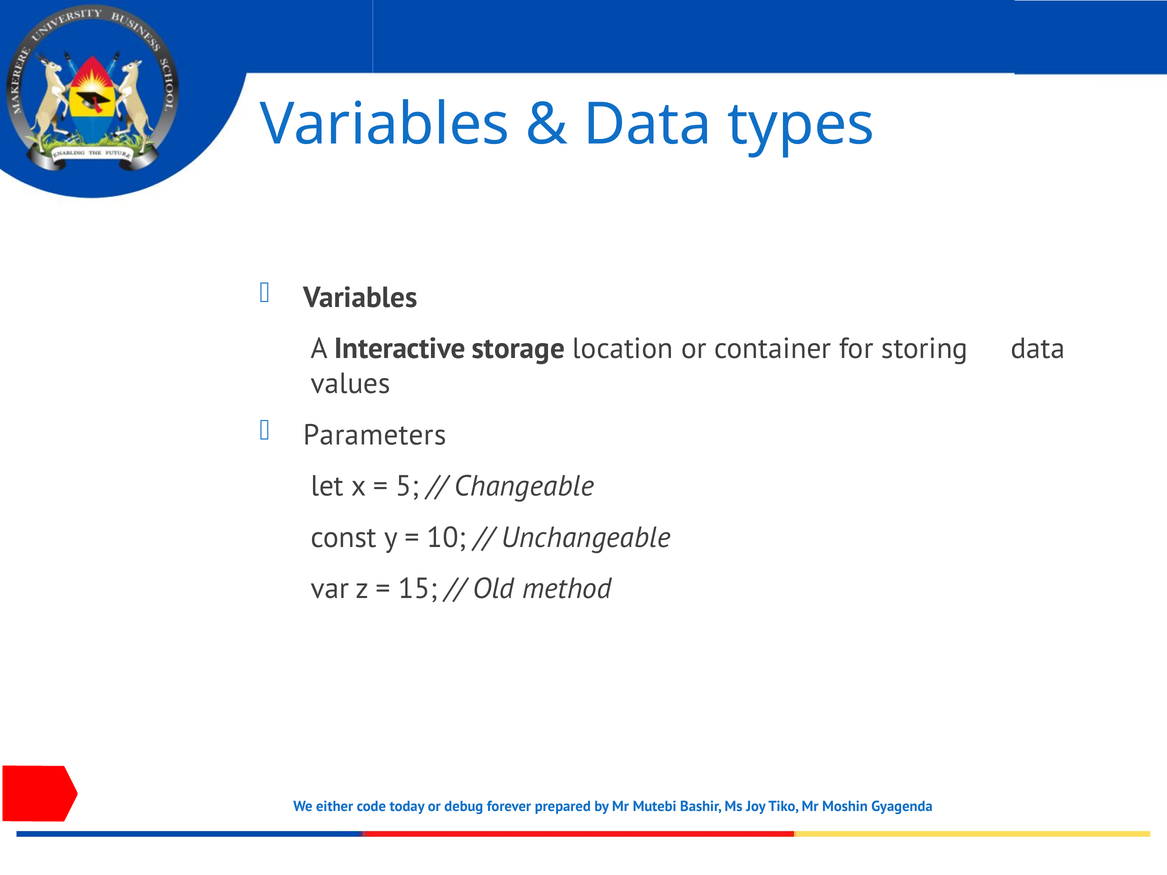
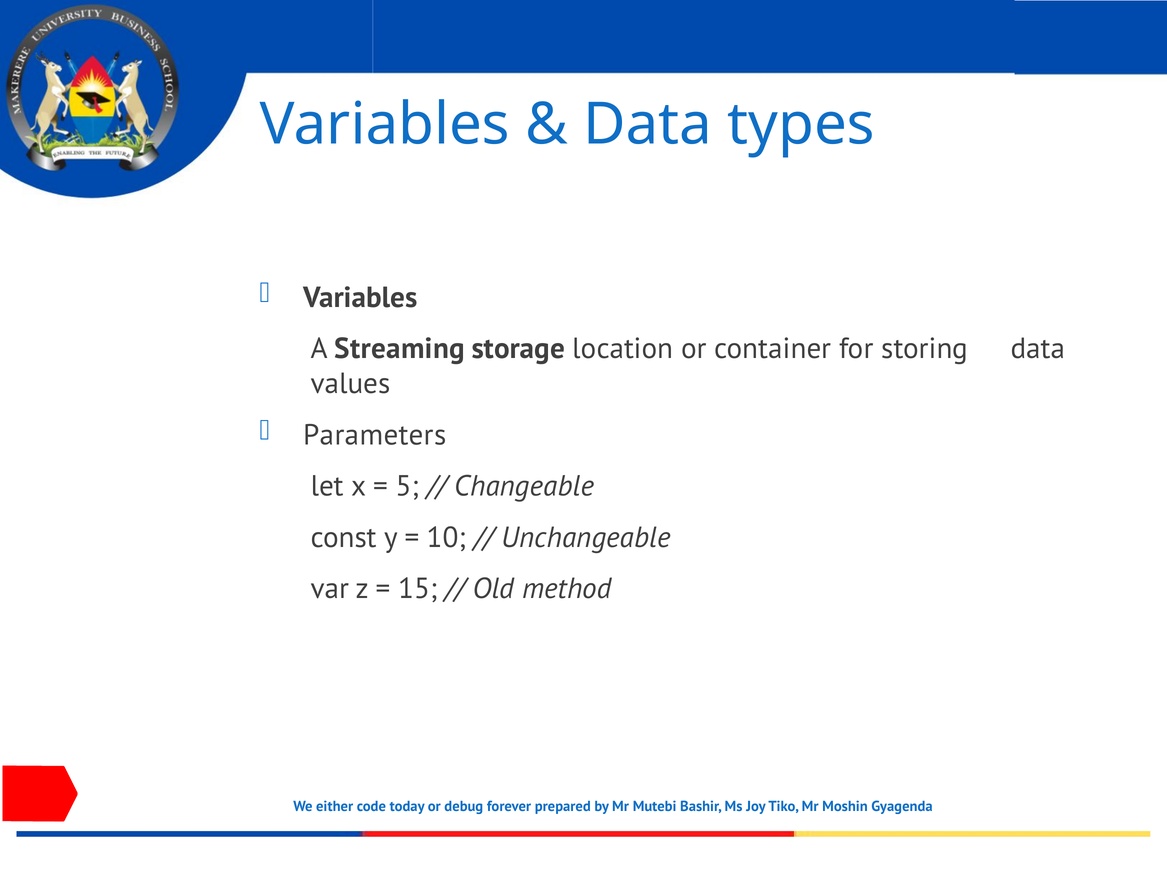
Interactive: Interactive -> Streaming
